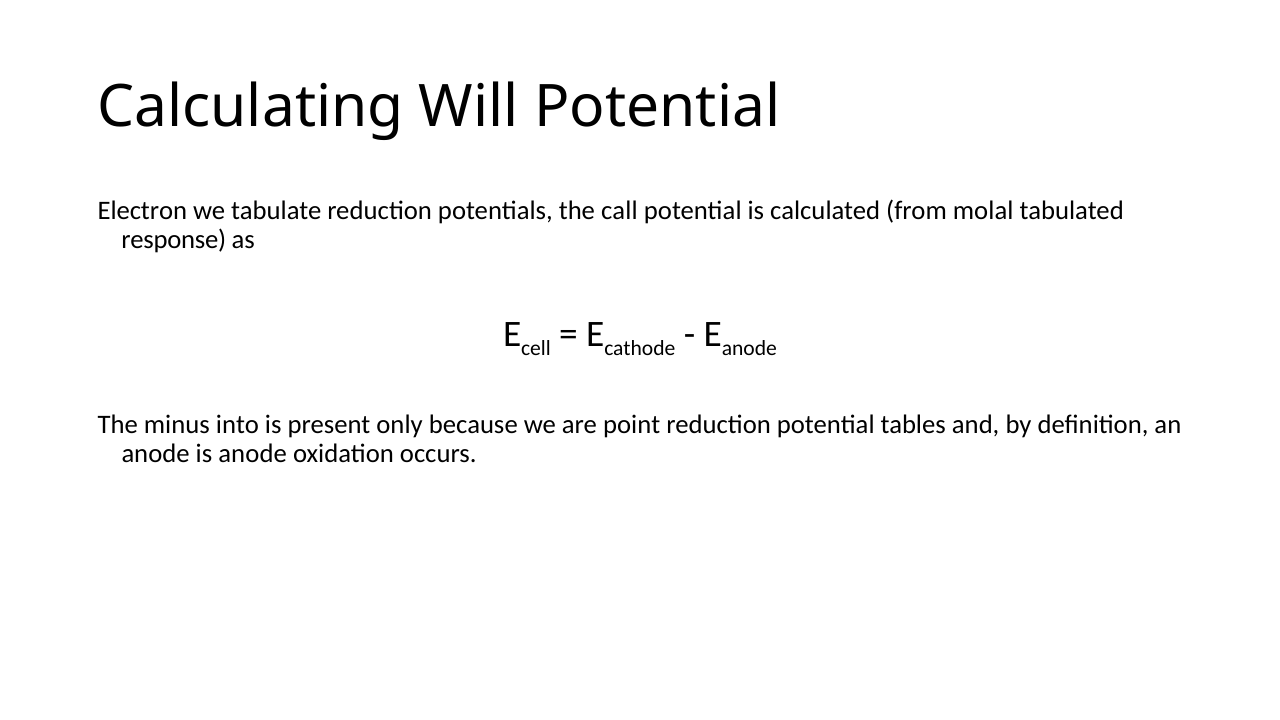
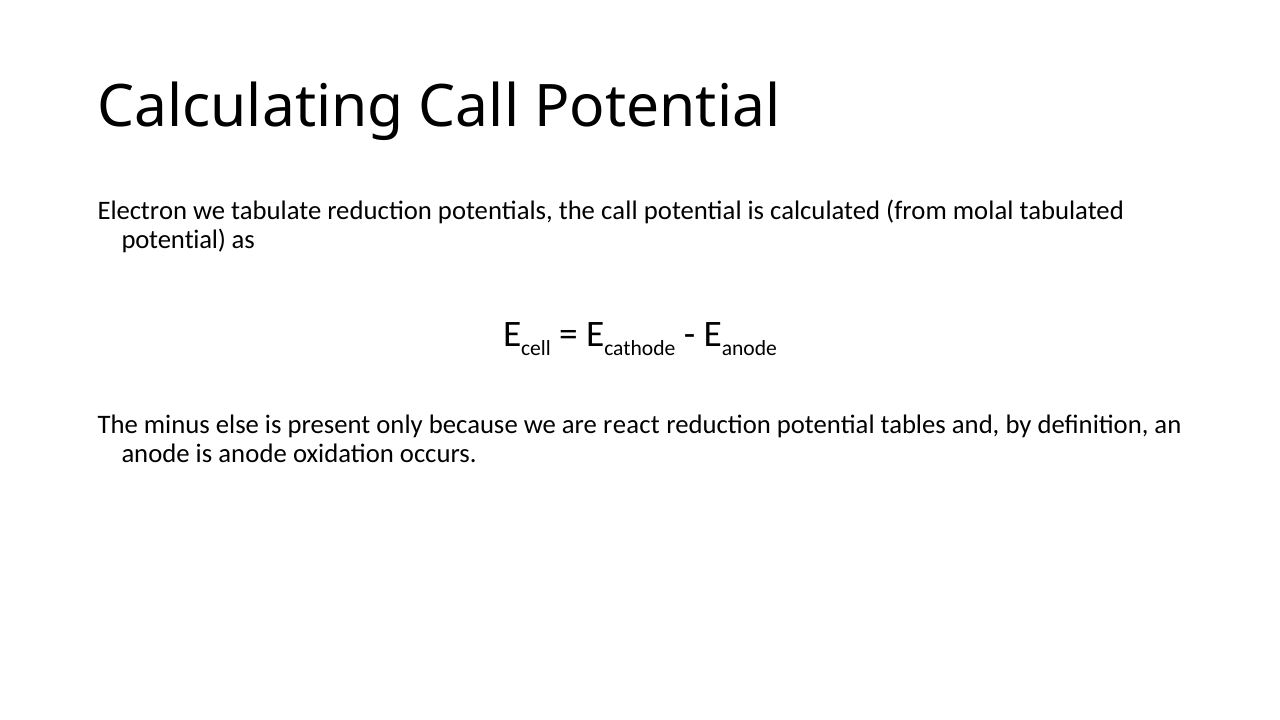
Calculating Will: Will -> Call
response at (174, 240): response -> potential
into: into -> else
point: point -> react
